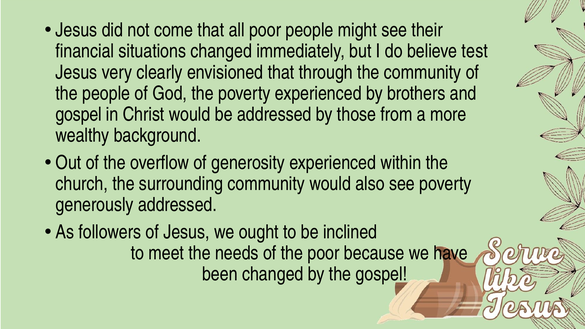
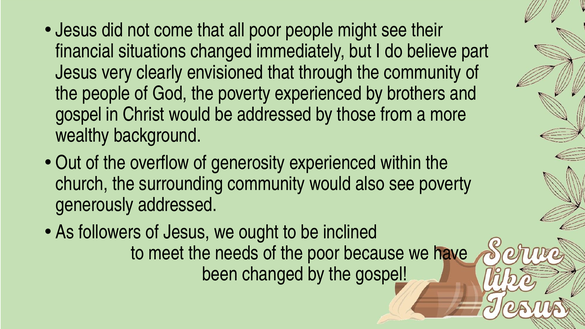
test: test -> part
